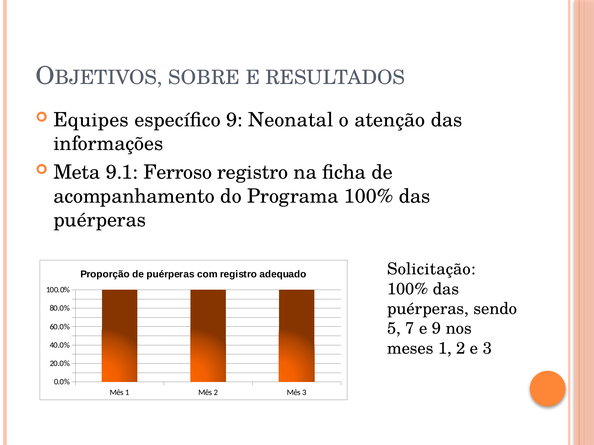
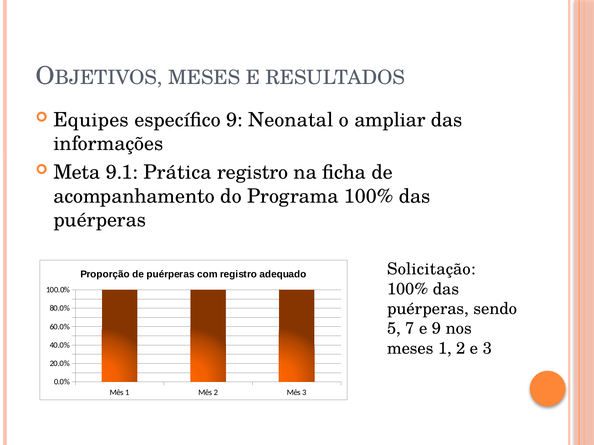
SOBRE at (204, 78): SOBRE -> MESES
atenção: atenção -> ampliar
Ferroso: Ferroso -> Prática
